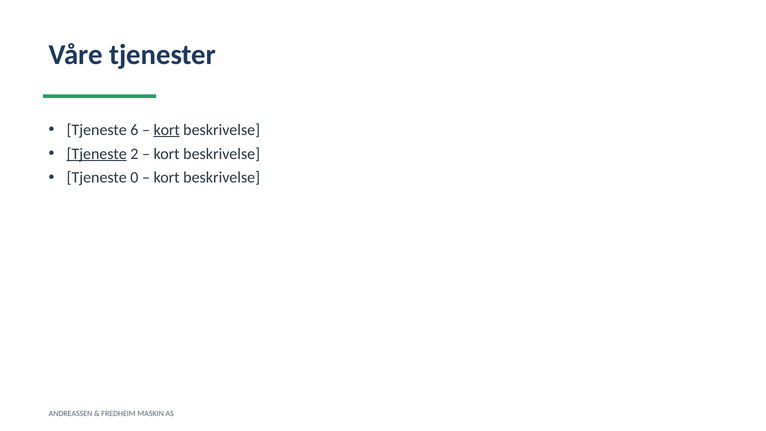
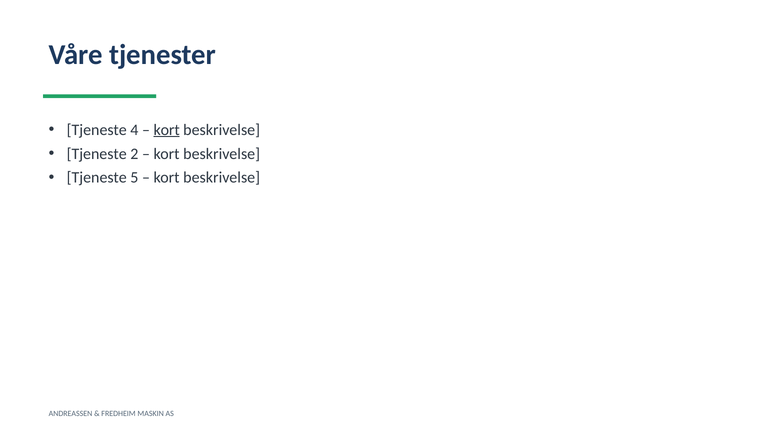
6: 6 -> 4
Tjeneste at (97, 154) underline: present -> none
0: 0 -> 5
